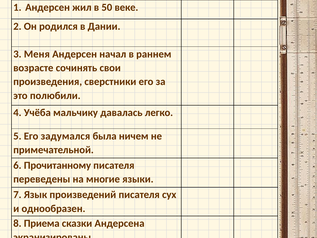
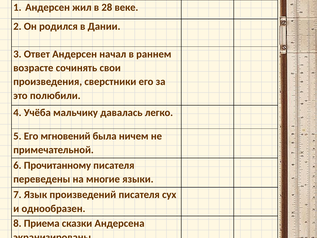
50: 50 -> 28
Меня: Меня -> Ответ
задумался: задумался -> мгновений
